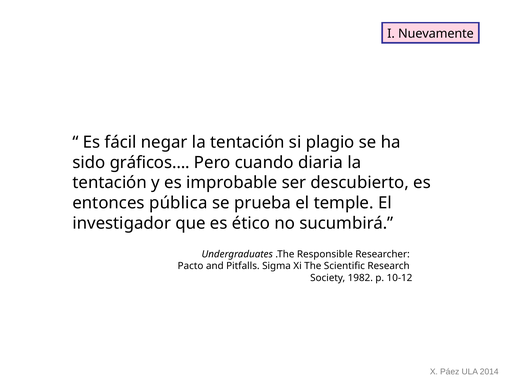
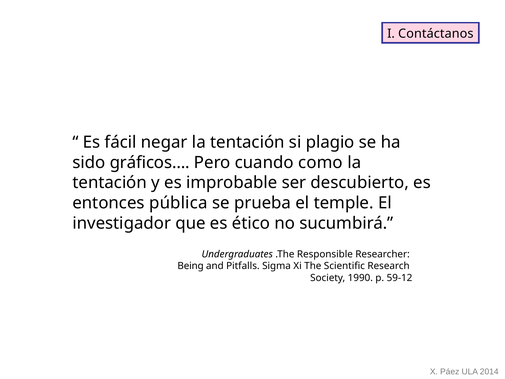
Nuevamente: Nuevamente -> Contáctanos
diaria: diaria -> como
Pacto: Pacto -> Being
1982: 1982 -> 1990
10-12: 10-12 -> 59-12
